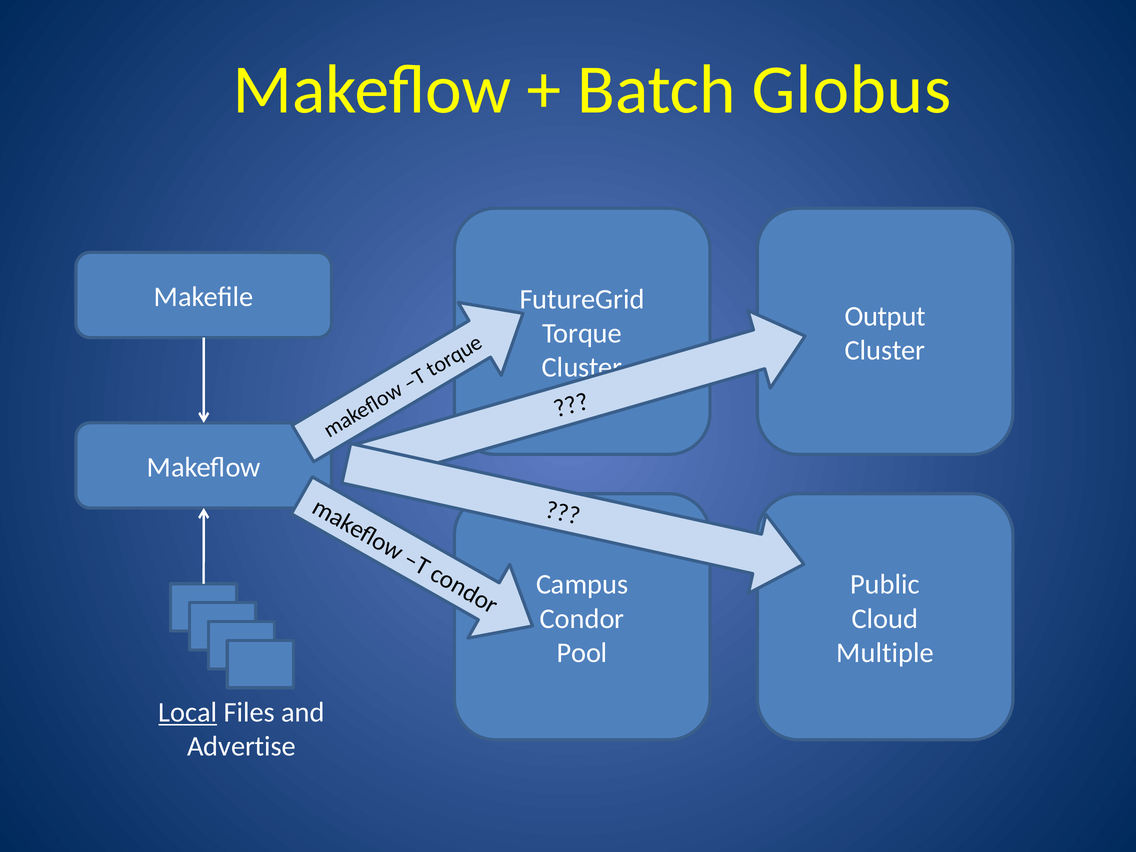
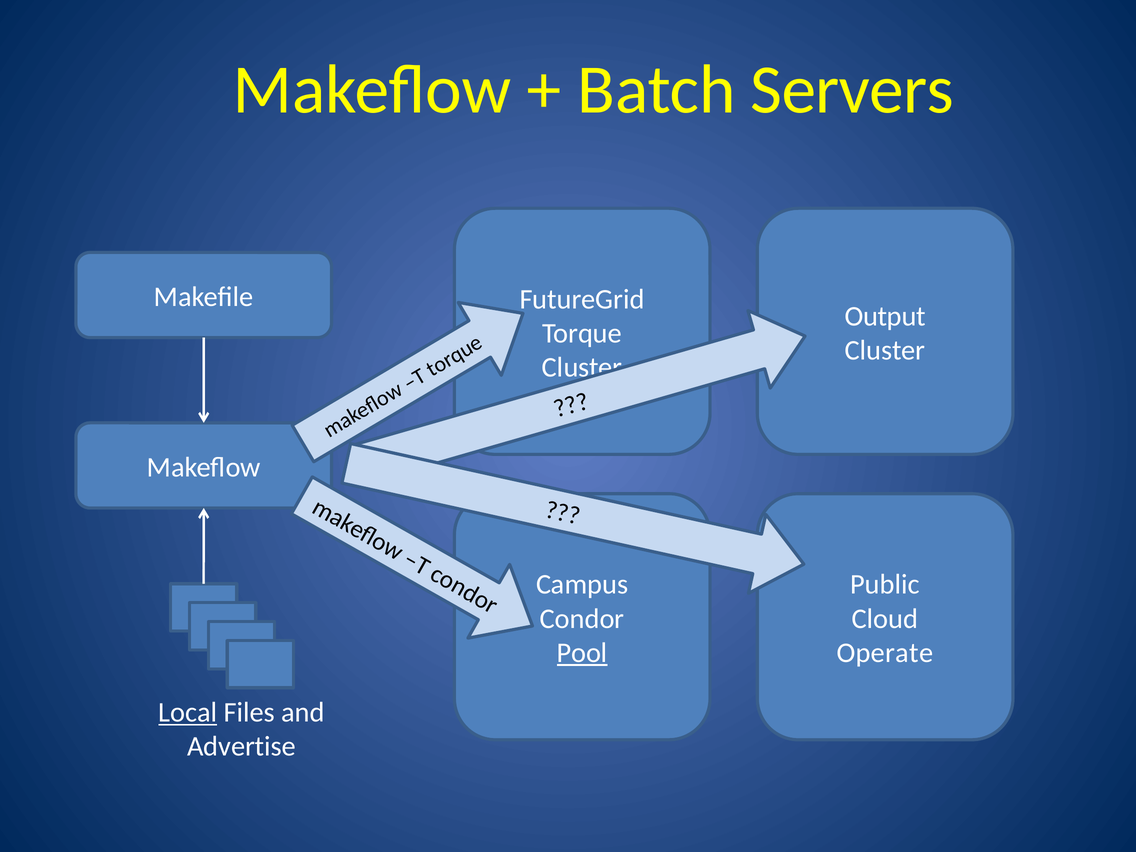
Globus: Globus -> Servers
Pool underline: none -> present
Multiple: Multiple -> Operate
